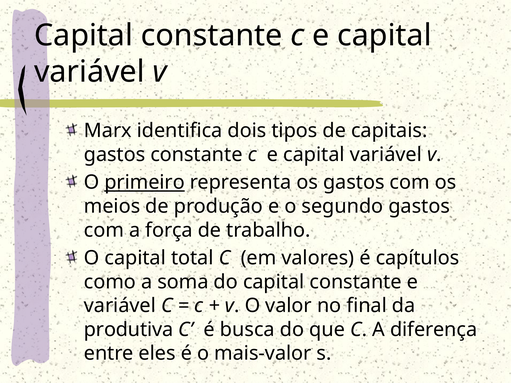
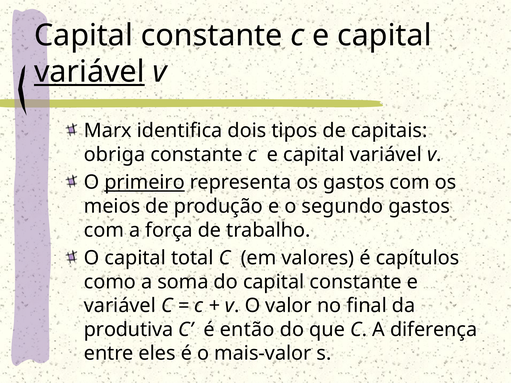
variável at (89, 72) underline: none -> present
gastos at (115, 155): gastos -> obriga
busca: busca -> então
